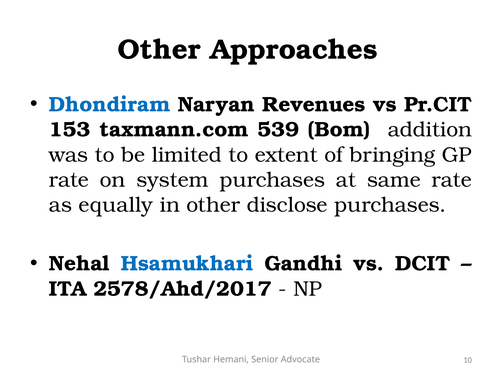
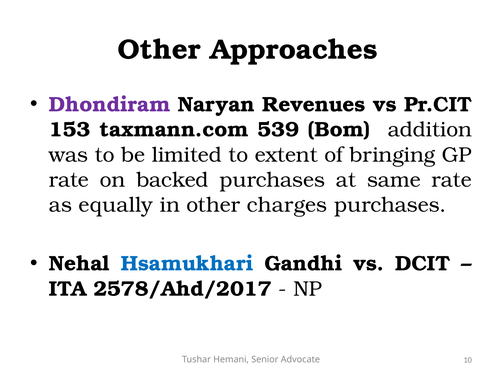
Dhondiram colour: blue -> purple
system: system -> backed
disclose: disclose -> charges
